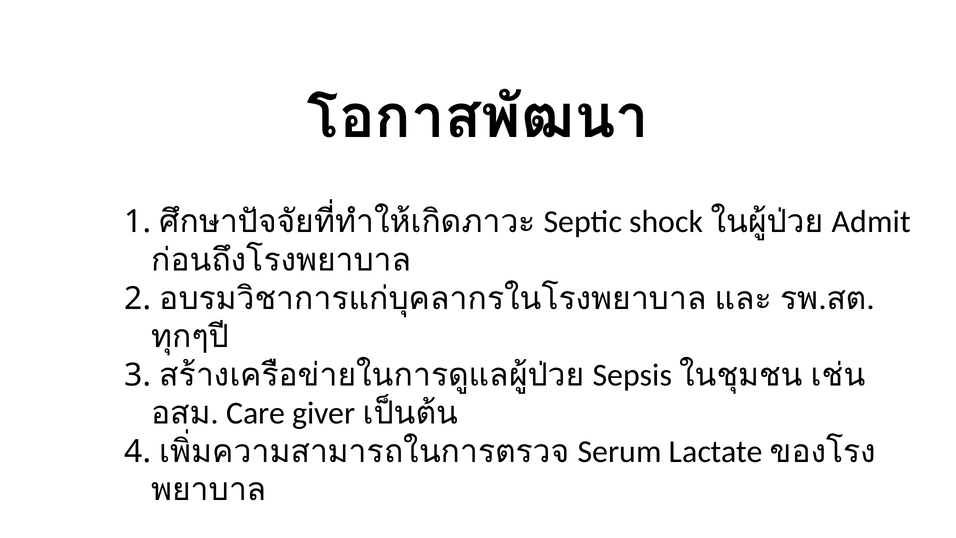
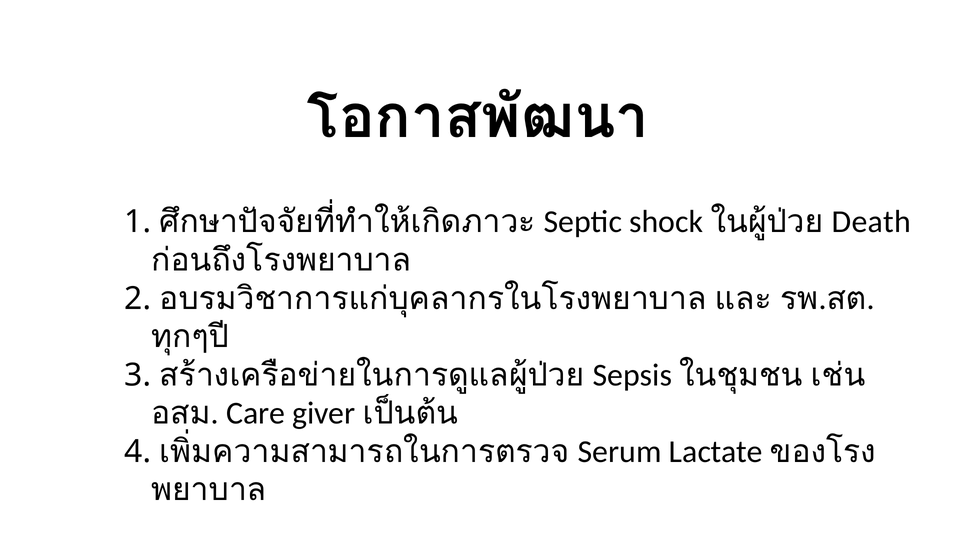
Admit: Admit -> Death
